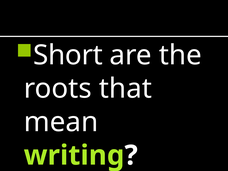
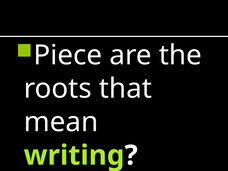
Short: Short -> Piece
